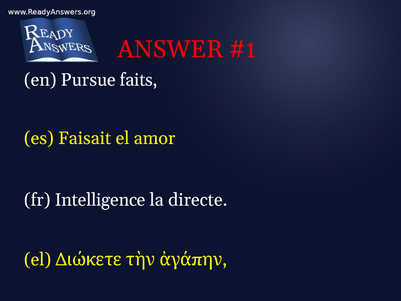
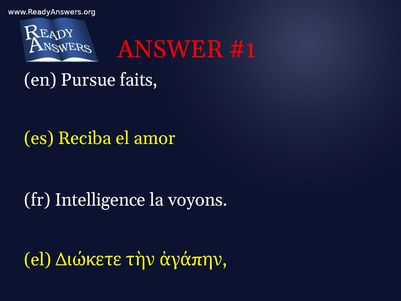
Faisait: Faisait -> Reciba
directe: directe -> voyons
